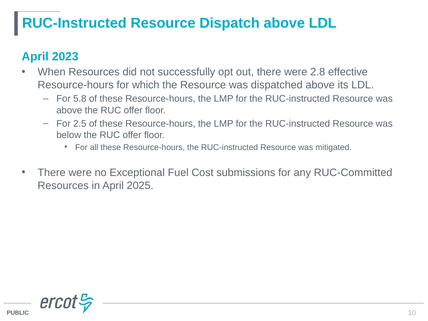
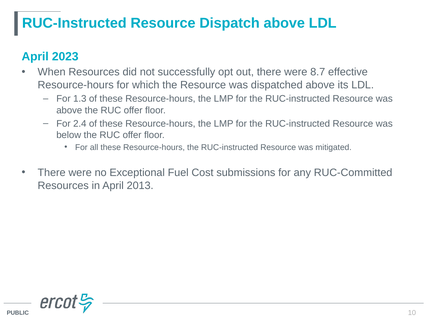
2.8: 2.8 -> 8.7
5.8: 5.8 -> 1.3
2.5: 2.5 -> 2.4
2025: 2025 -> 2013
